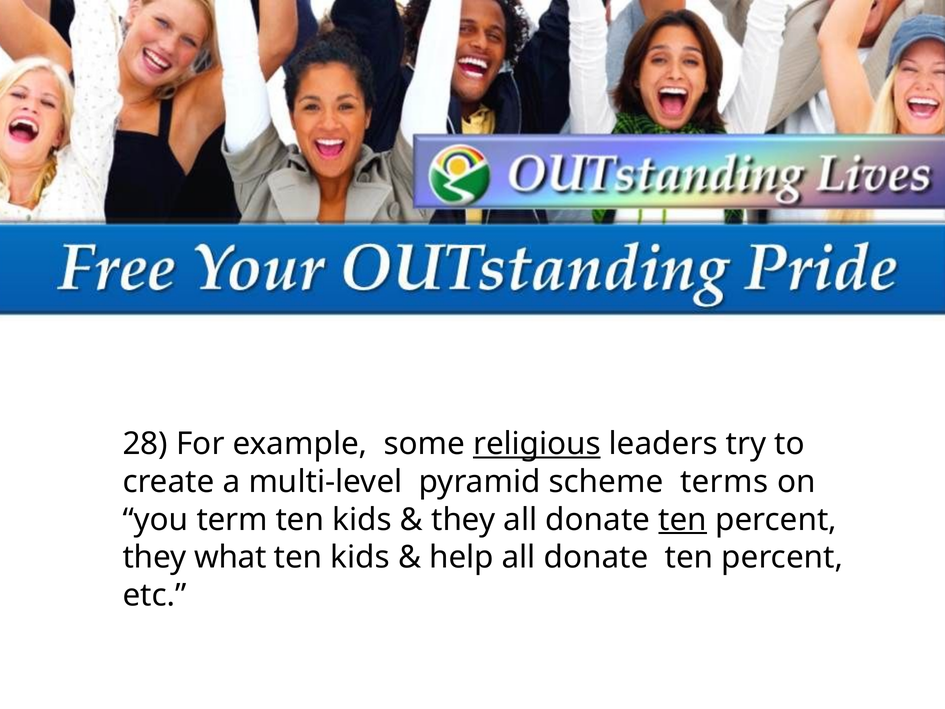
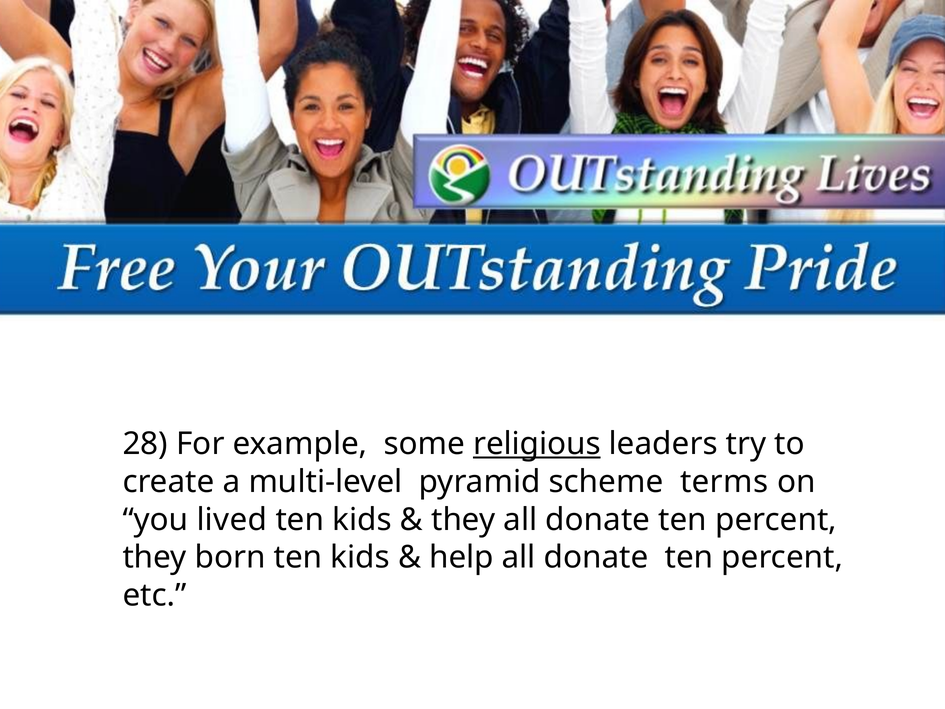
term: term -> lived
ten at (683, 519) underline: present -> none
what: what -> born
